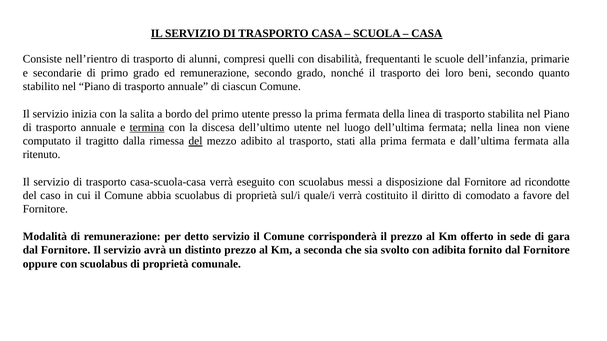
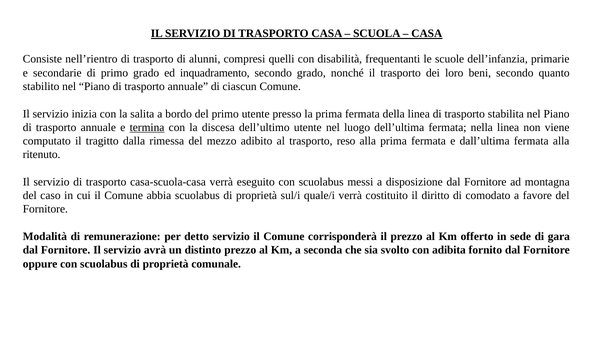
ed remunerazione: remunerazione -> inquadramento
del at (195, 141) underline: present -> none
stati: stati -> reso
ricondotte: ricondotte -> montagna
